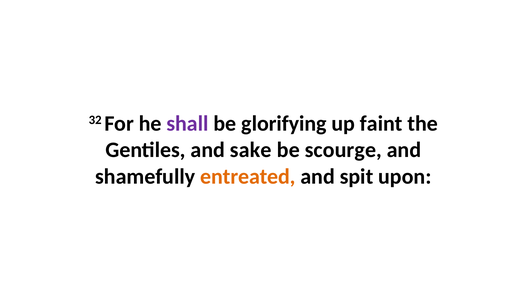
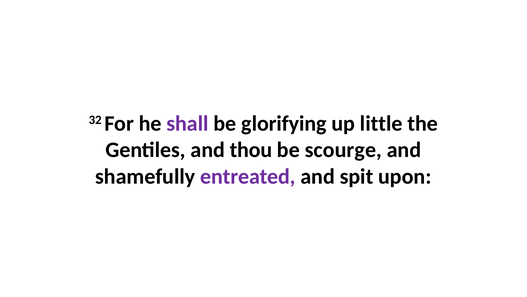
faint: faint -> little
sake: sake -> thou
entreated colour: orange -> purple
